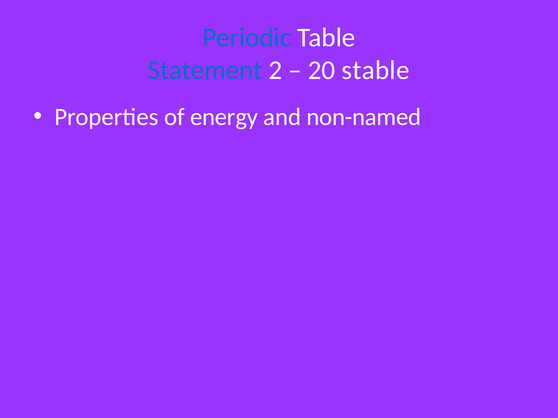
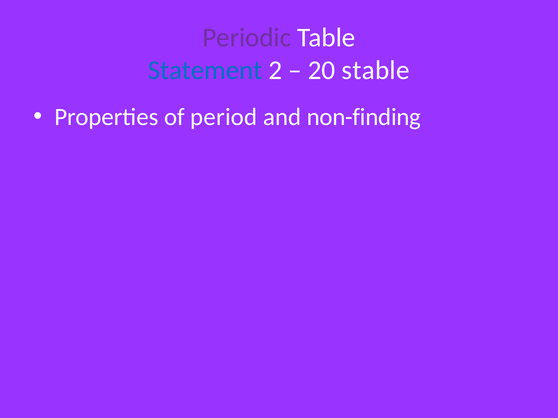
Periodic colour: blue -> purple
energy: energy -> period
non-named: non-named -> non-finding
